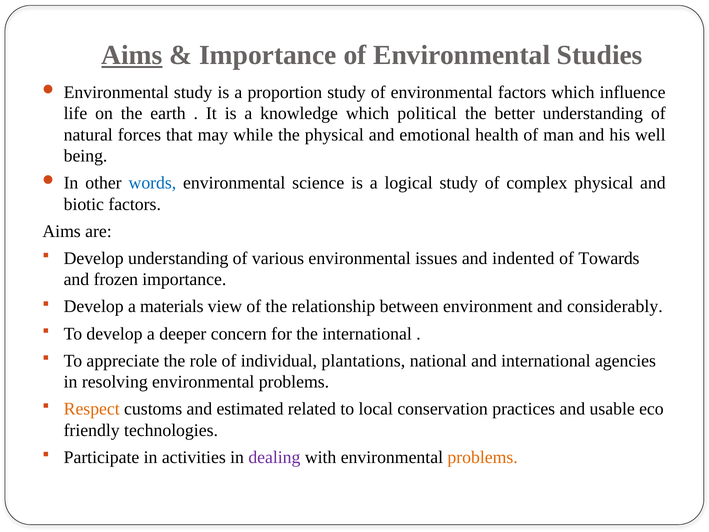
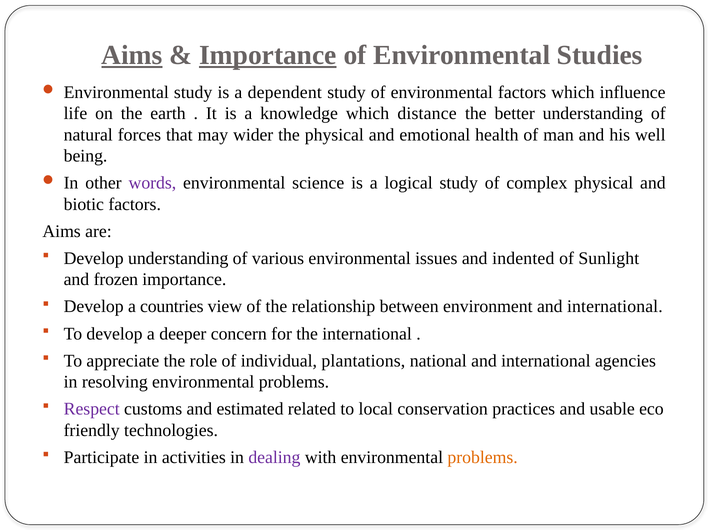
Importance at (268, 55) underline: none -> present
proportion: proportion -> dependent
political: political -> distance
while: while -> wider
words colour: blue -> purple
Towards: Towards -> Sunlight
materials: materials -> countries
environment and considerably: considerably -> international
Respect colour: orange -> purple
